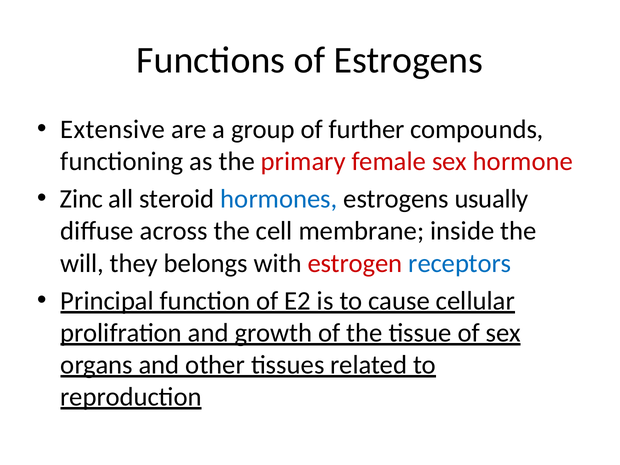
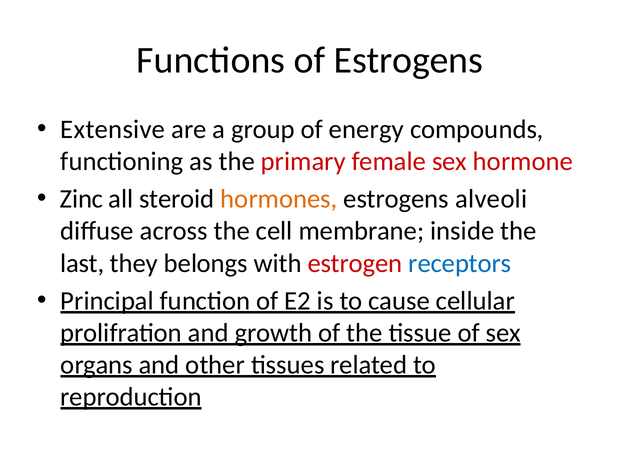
further: further -> energy
hormones colour: blue -> orange
usually: usually -> alveoli
will: will -> last
